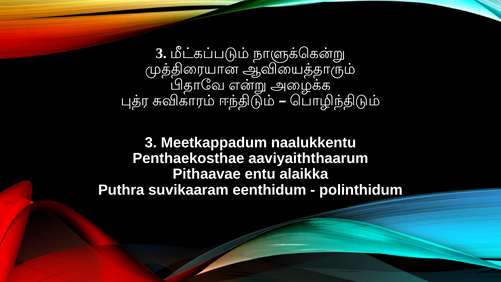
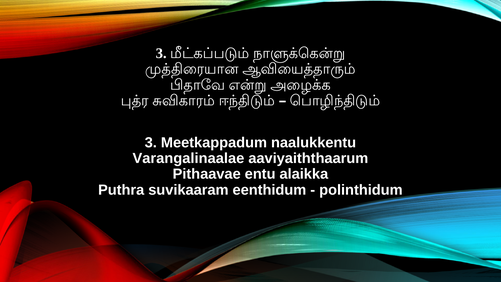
Penthaekosthae: Penthaekosthae -> Varangalinaalae
